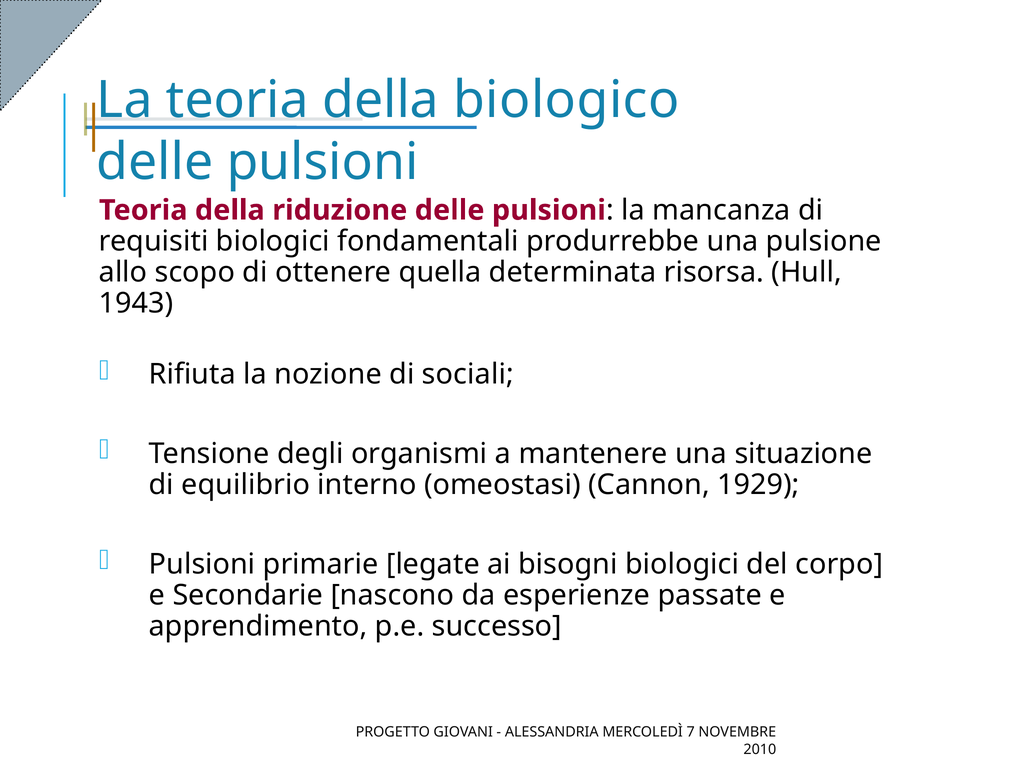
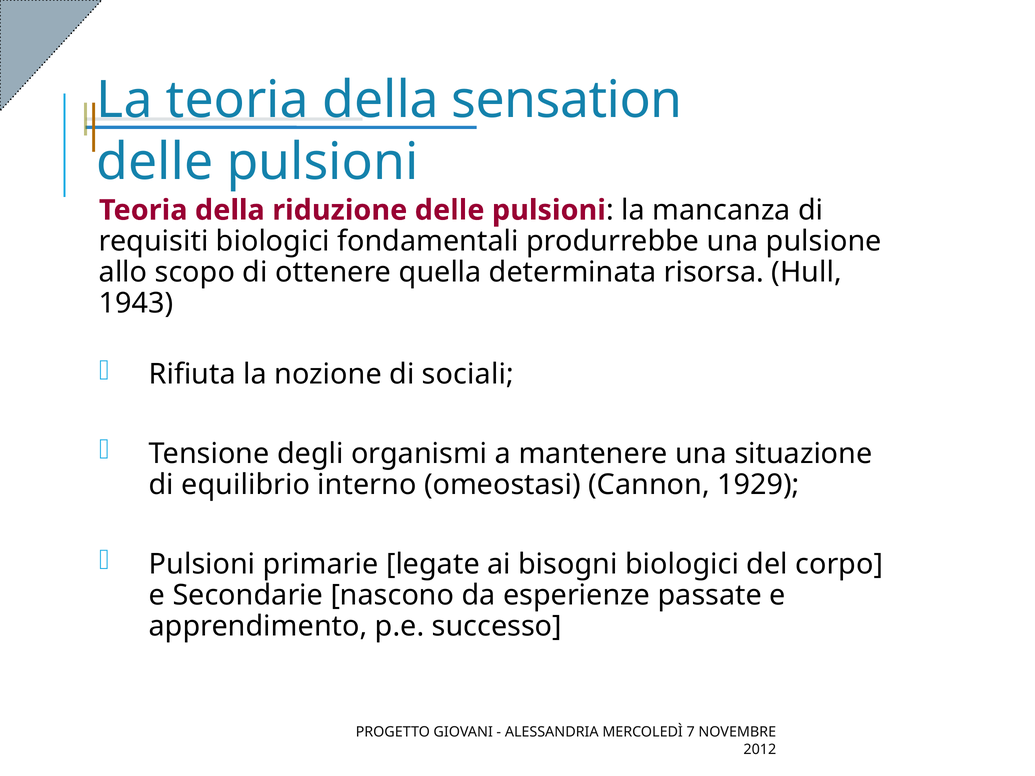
biologico: biologico -> sensation
2010: 2010 -> 2012
